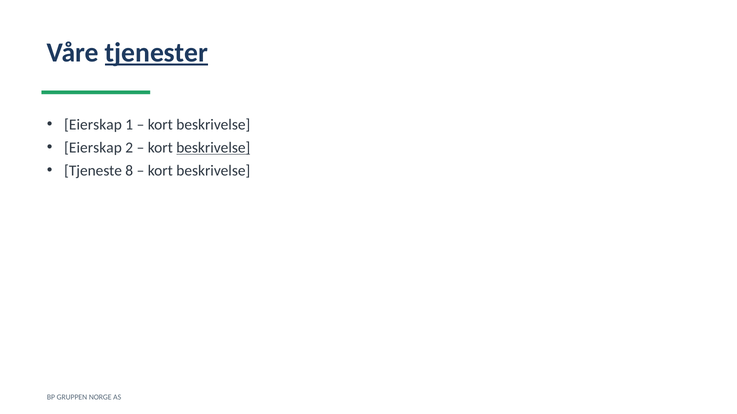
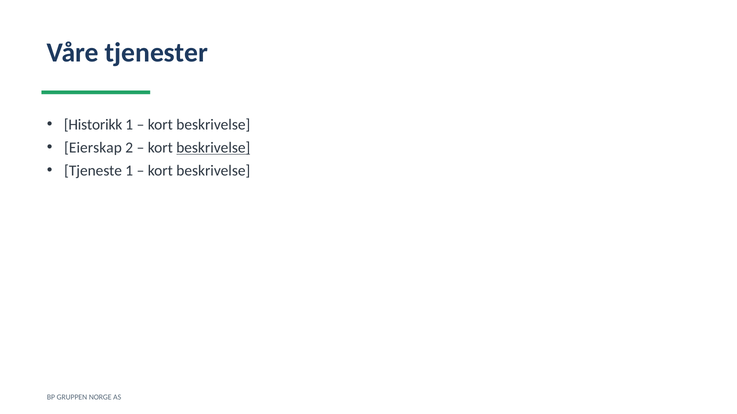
tjenester underline: present -> none
Eierskap at (93, 125): Eierskap -> Historikk
Tjeneste 8: 8 -> 1
